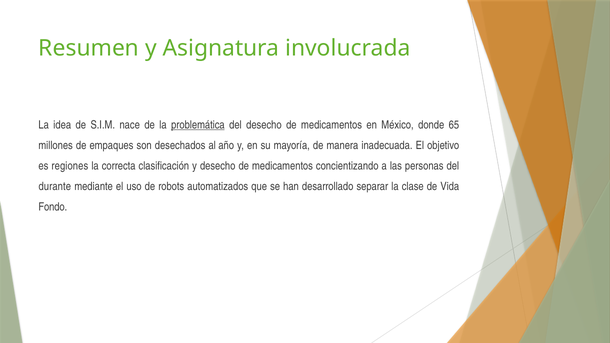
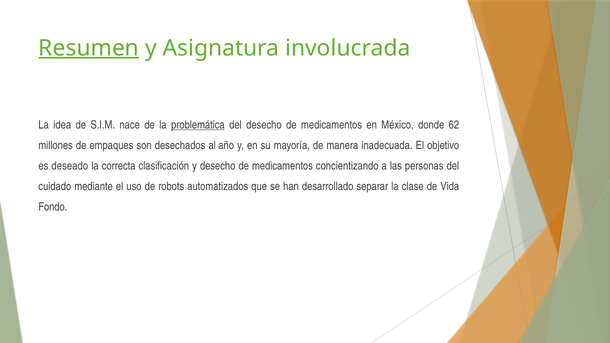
Resumen underline: none -> present
65: 65 -> 62
regiones: regiones -> deseado
durante: durante -> cuidado
